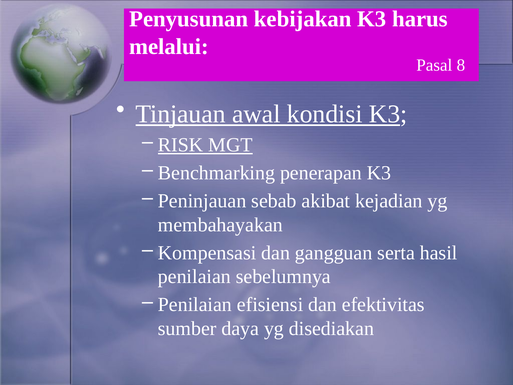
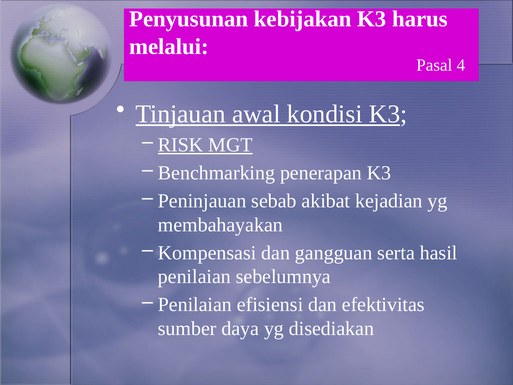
8: 8 -> 4
